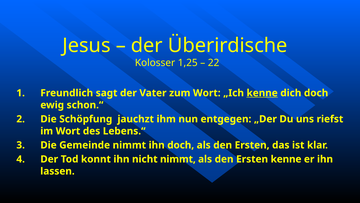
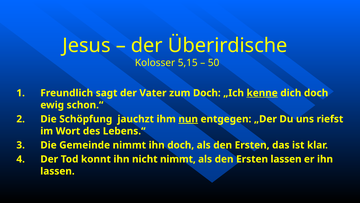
1,25: 1,25 -> 5,15
22: 22 -> 50
zum Wort: Wort -> Doch
nun underline: none -> present
Ersten kenne: kenne -> lassen
